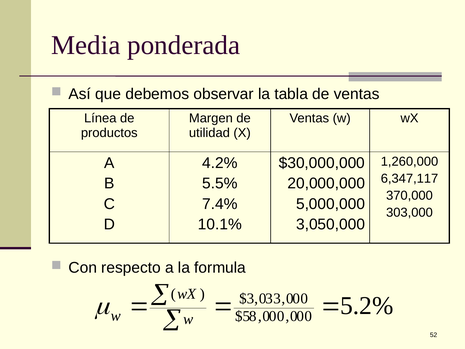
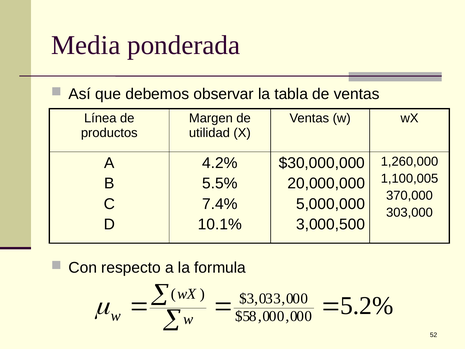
6,347,117: 6,347,117 -> 1,100,005
3,050,000: 3,050,000 -> 3,000,500
